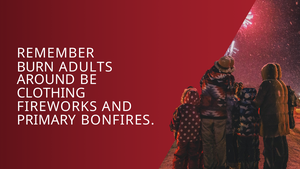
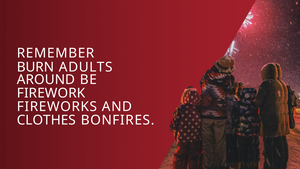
CLOTHING: CLOTHING -> FIREWORK
PRIMARY: PRIMARY -> CLOTHES
